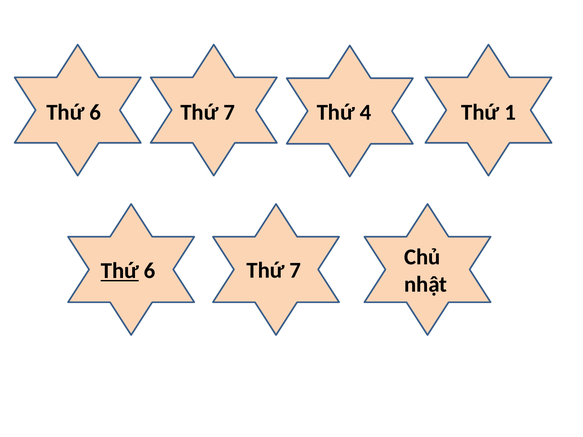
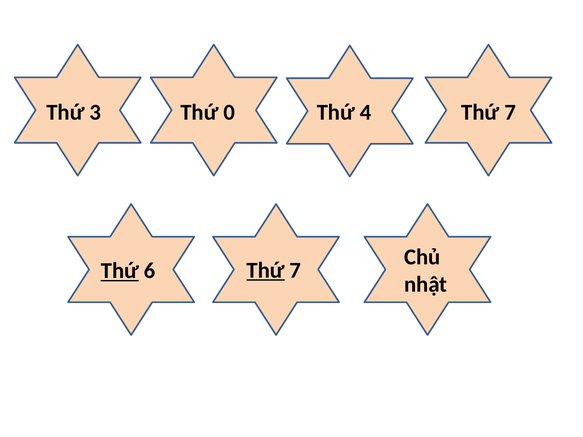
6 at (95, 112): 6 -> 3
7 at (229, 112): 7 -> 0
1 at (510, 112): 1 -> 7
Thứ at (266, 271) underline: none -> present
